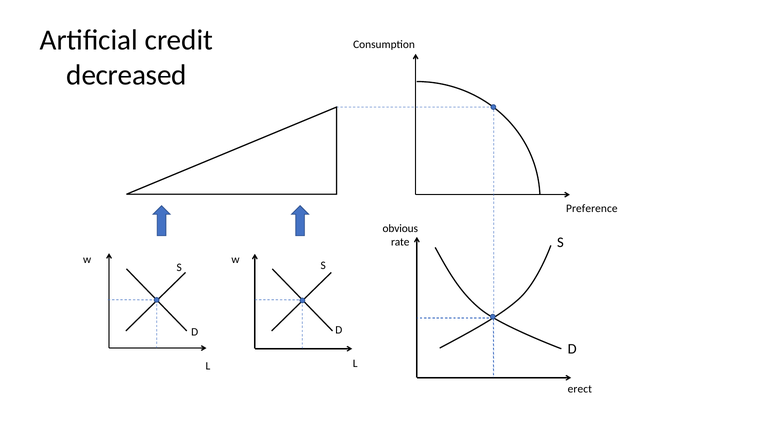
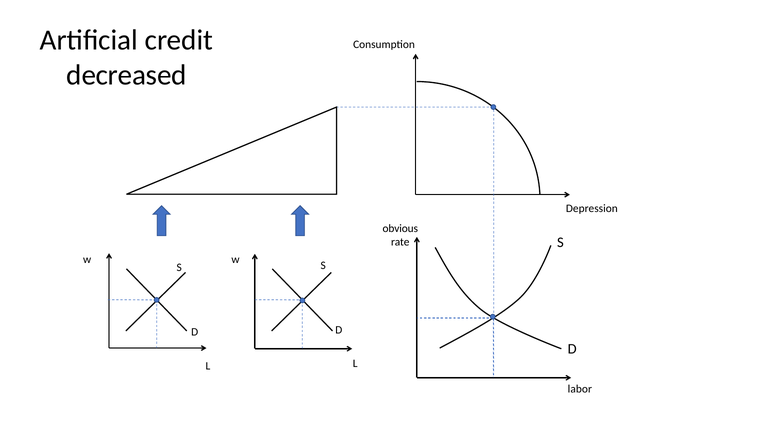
Preference: Preference -> Depression
erect: erect -> labor
